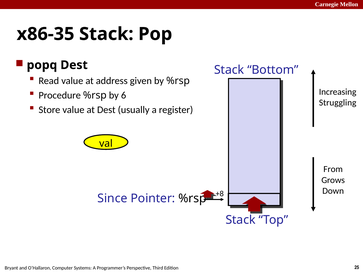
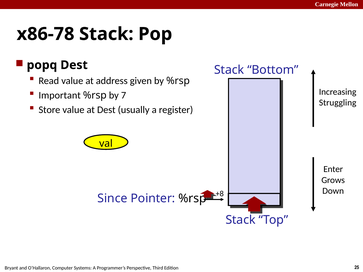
x86-35: x86-35 -> x86-78
Procedure: Procedure -> Important
6: 6 -> 7
From: From -> Enter
